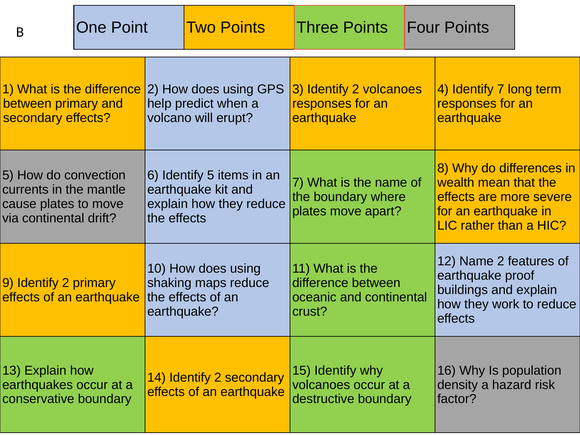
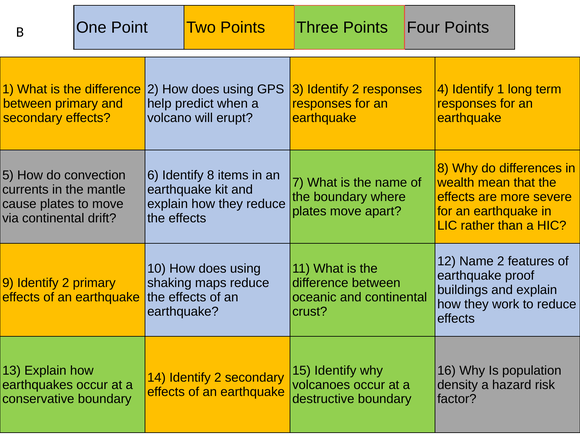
2 volcanoes: volcanoes -> responses
Identify 7: 7 -> 1
Identify 5: 5 -> 8
